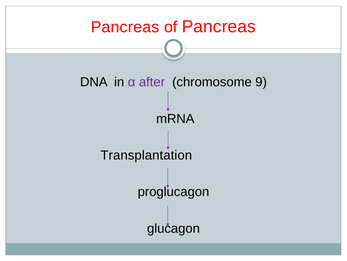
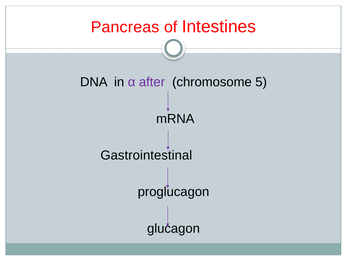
of Pancreas: Pancreas -> Intestines
9: 9 -> 5
Transplantation: Transplantation -> Gastrointestinal
